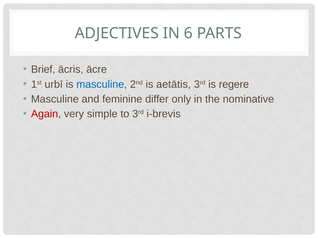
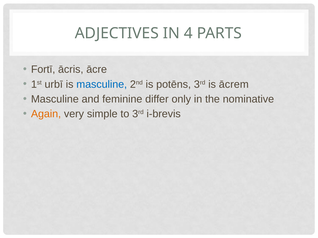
6: 6 -> 4
Brief: Brief -> Fortī
aetātis: aetātis -> potēns
regere: regere -> ācrem
Again colour: red -> orange
